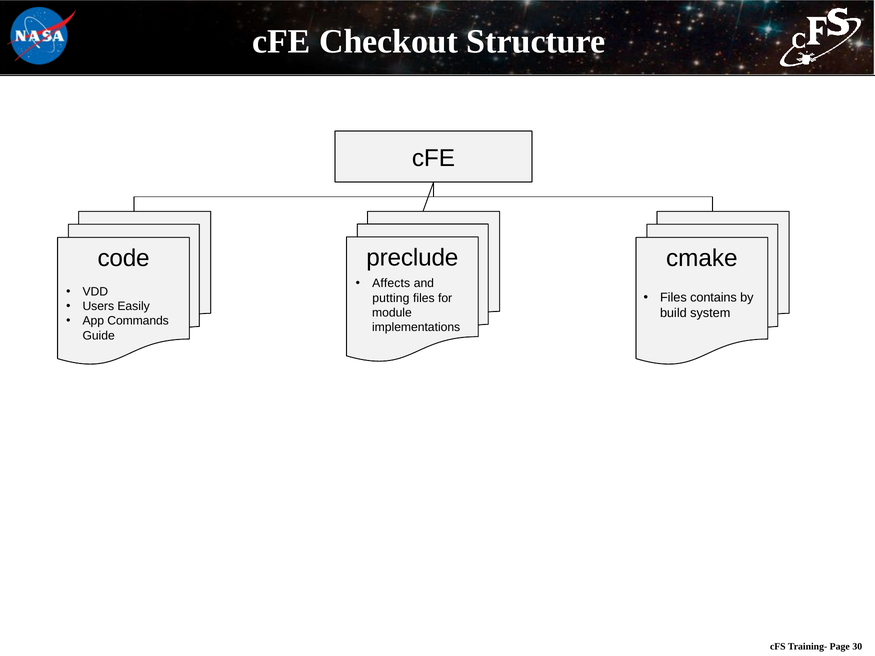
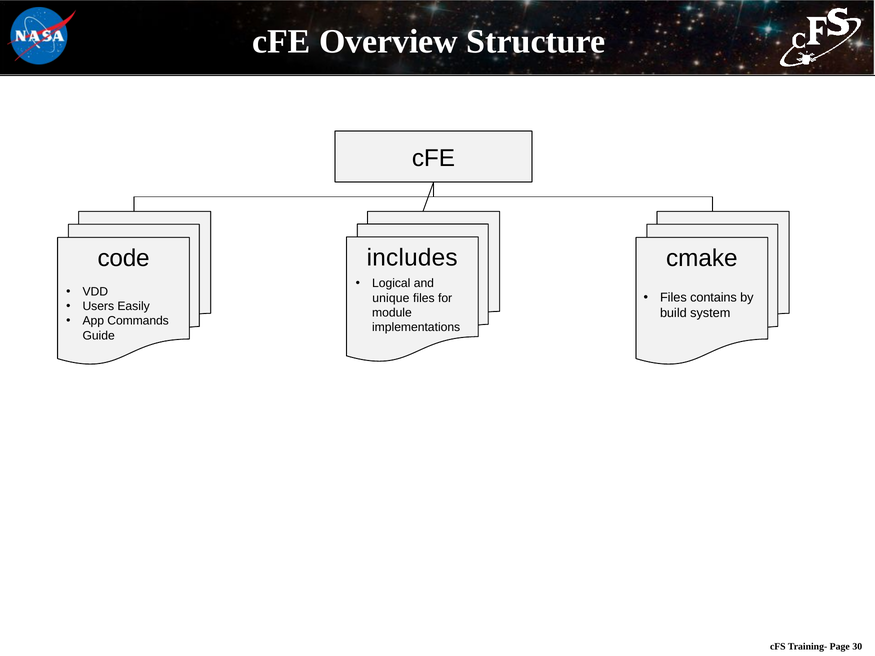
Checkout: Checkout -> Overview
preclude: preclude -> includes
Affects: Affects -> Logical
putting: putting -> unique
